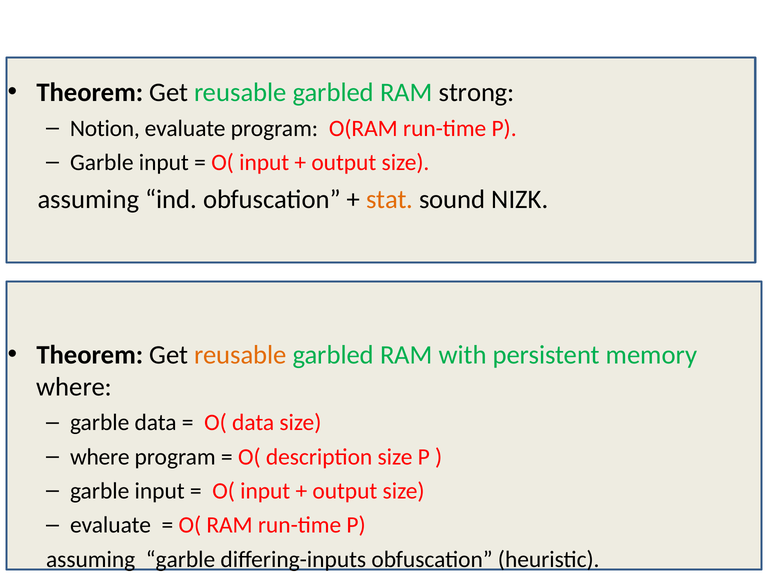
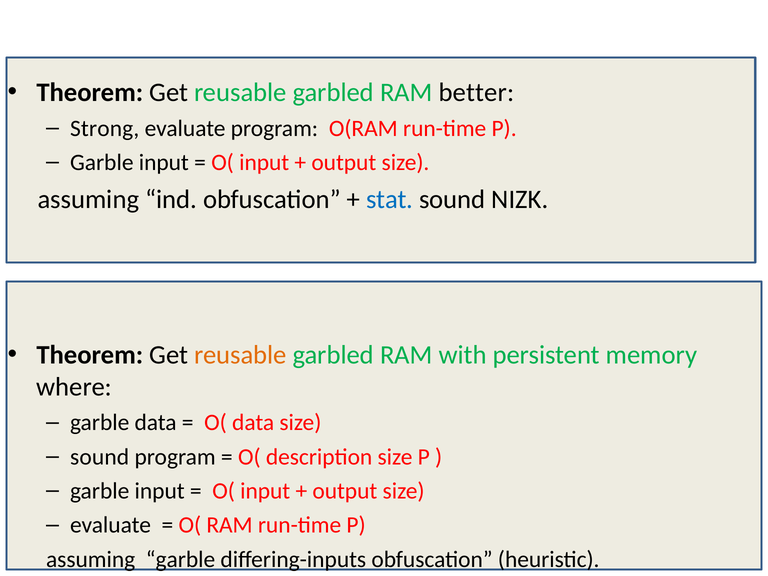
strong: strong -> better
Notion: Notion -> Strong
stat colour: orange -> blue
where at (100, 457): where -> sound
